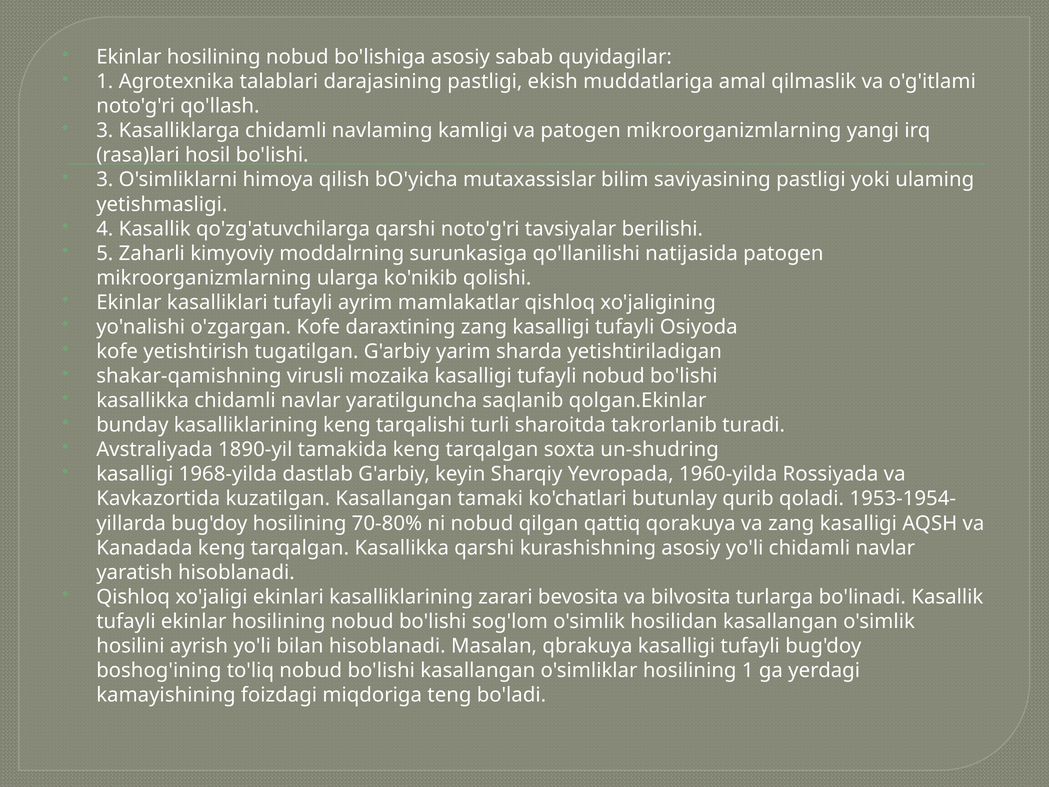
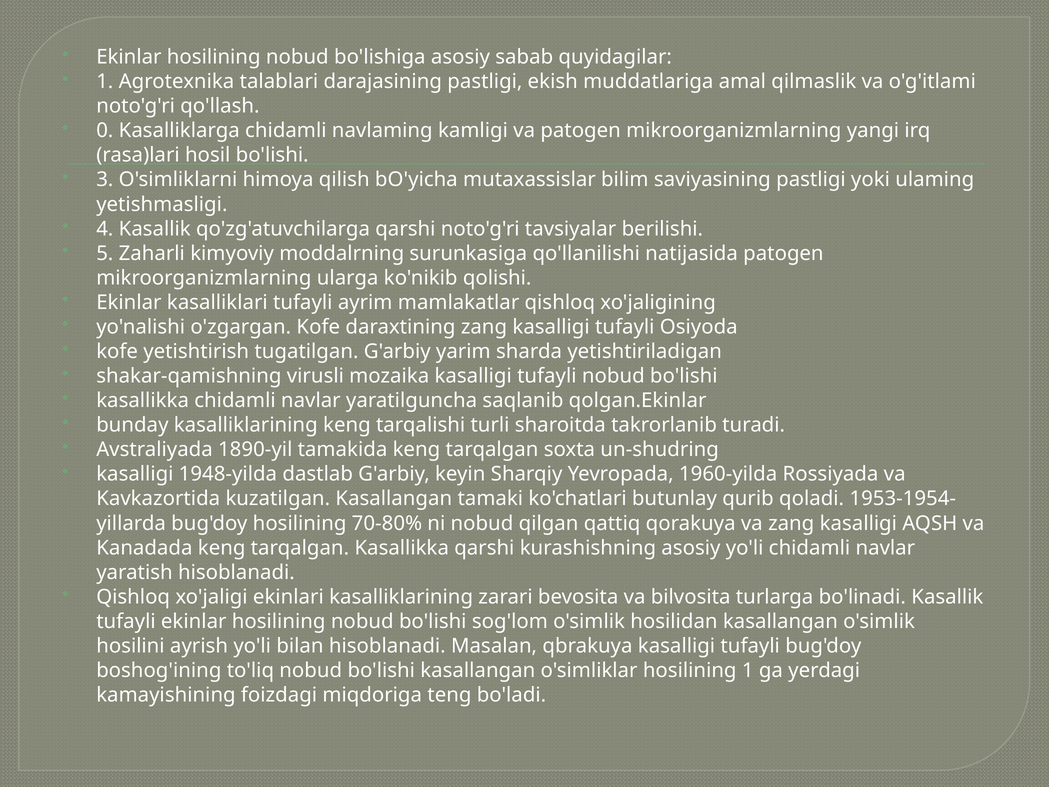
3 at (105, 131): 3 -> 0
1968-yilda: 1968-yilda -> 1948-yilda
